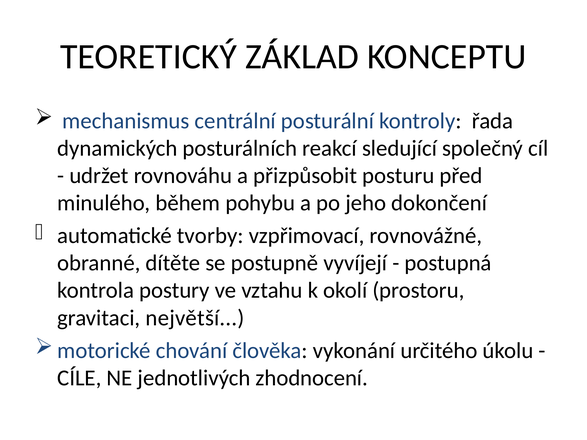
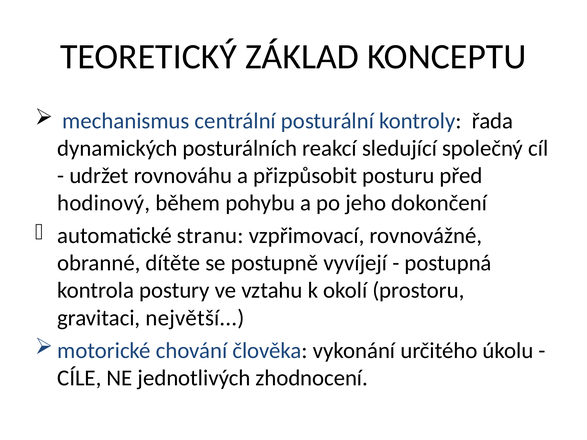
minulého: minulého -> hodinový
tvorby: tvorby -> stranu
